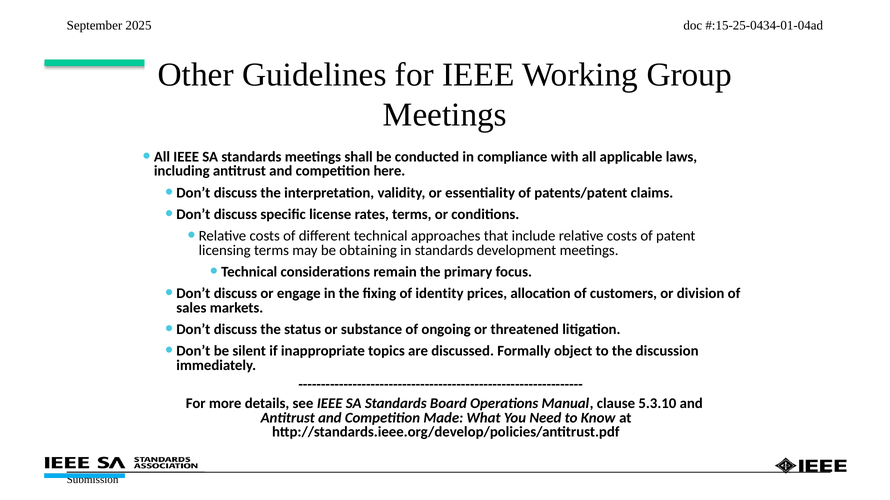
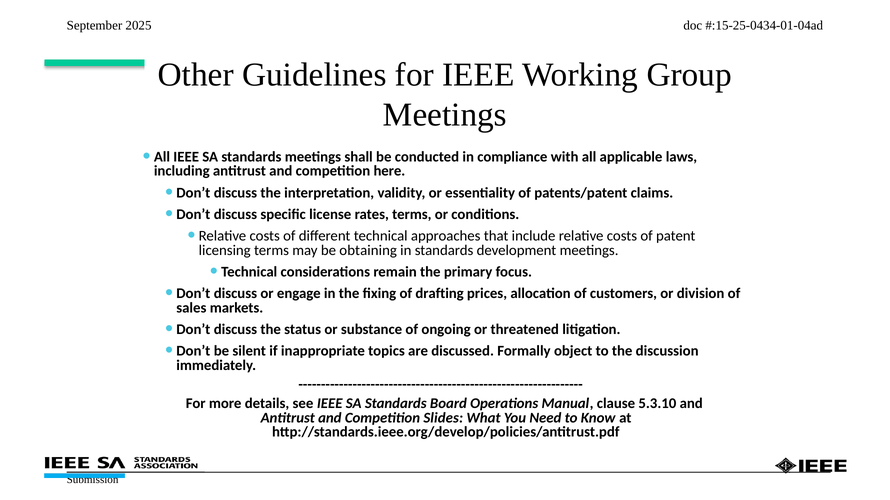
identity: identity -> drafting
Made: Made -> Slides
